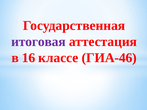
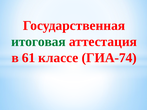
итоговая colour: purple -> green
16: 16 -> 61
ГИА-46: ГИА-46 -> ГИА-74
